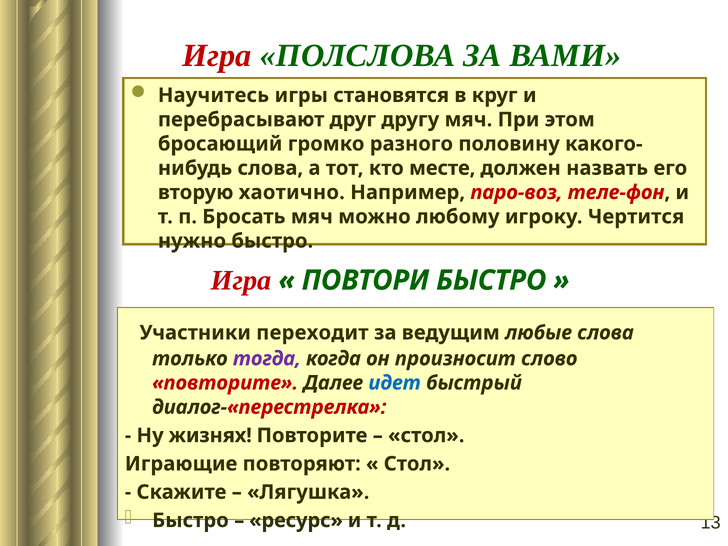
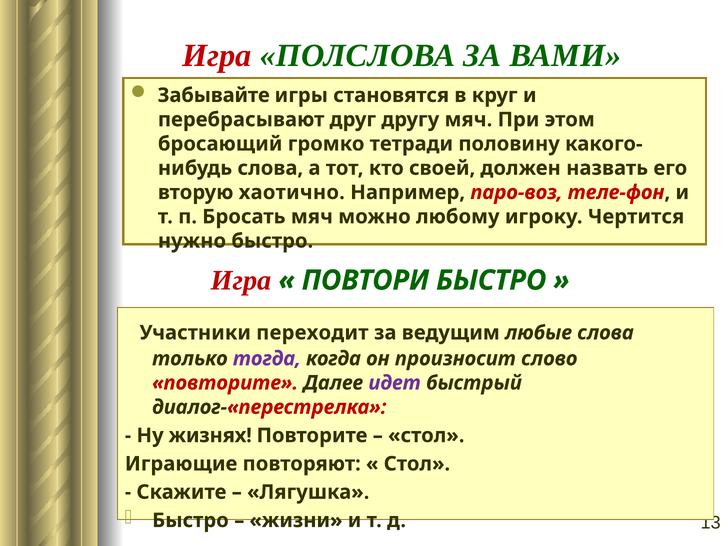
Научитесь: Научитесь -> Забывайте
разного: разного -> тетради
месте: месте -> своей
идет colour: blue -> purple
ресурс: ресурс -> жизни
